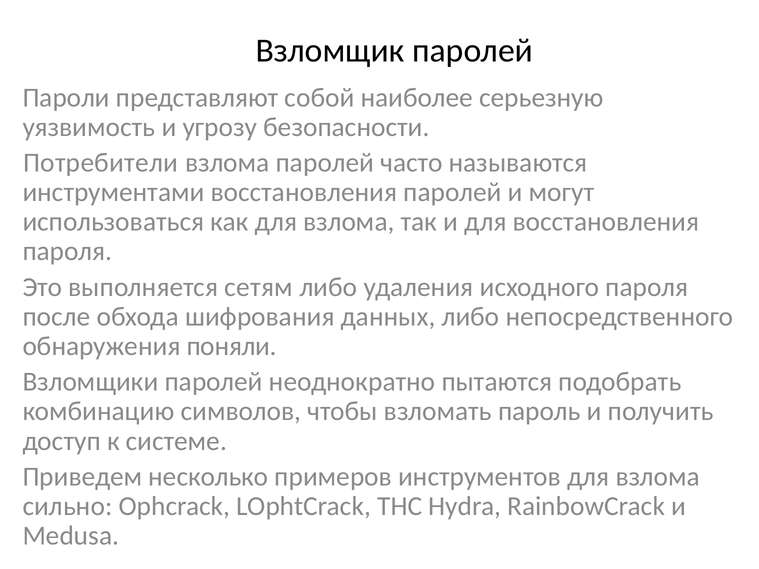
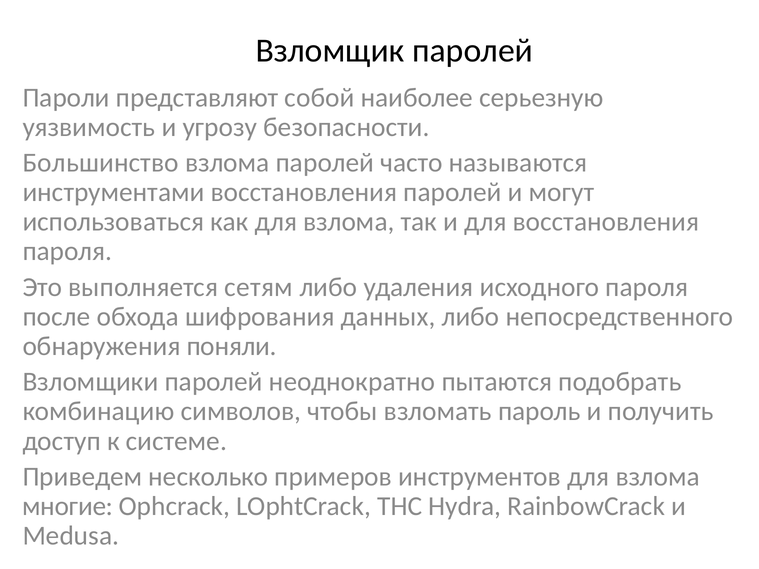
Потребители: Потребители -> Большинство
сильно: сильно -> многие
